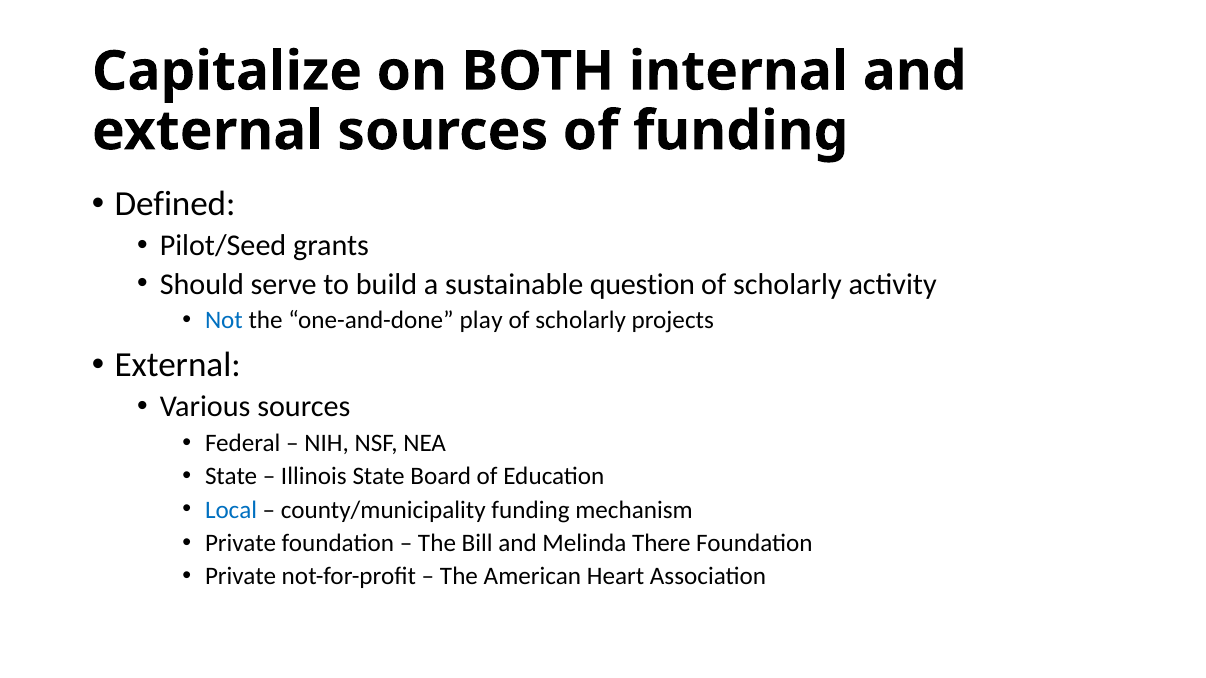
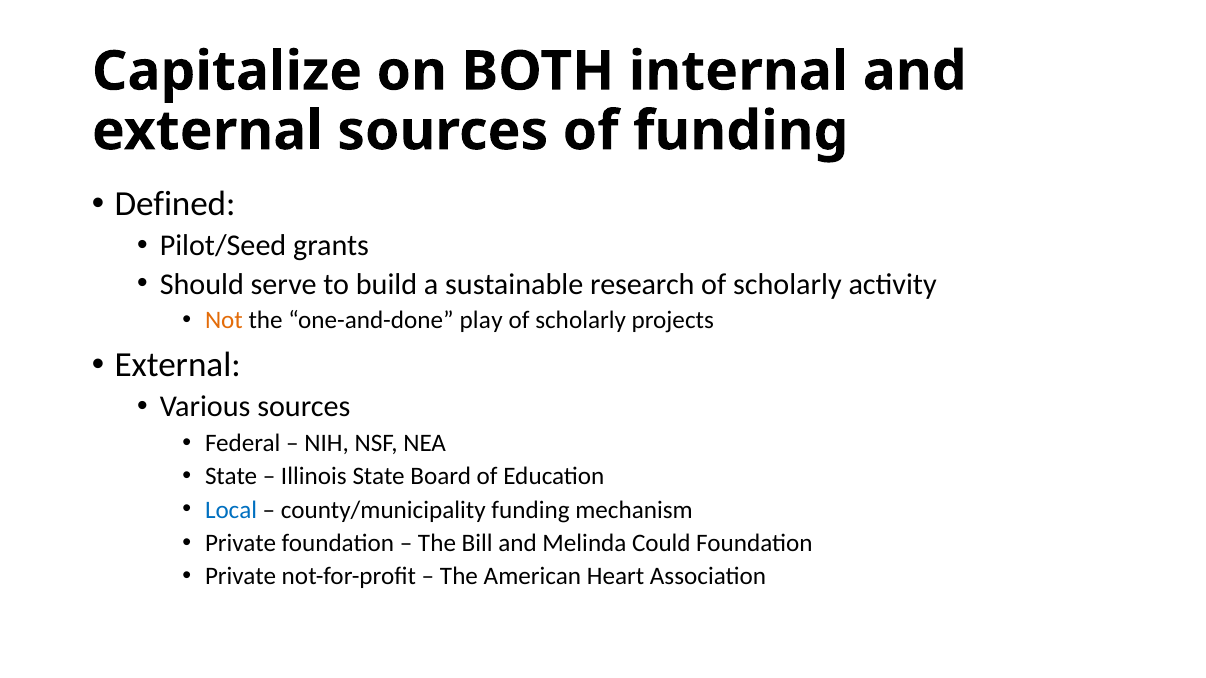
question: question -> research
Not colour: blue -> orange
There: There -> Could
